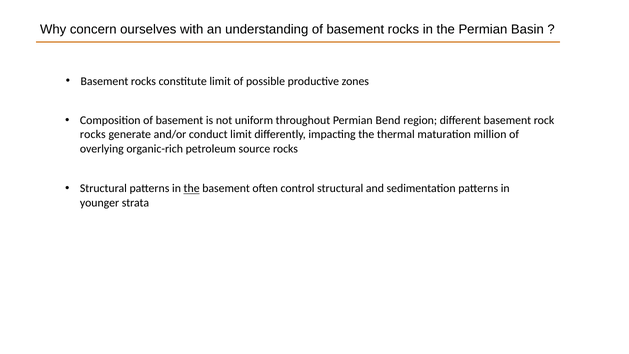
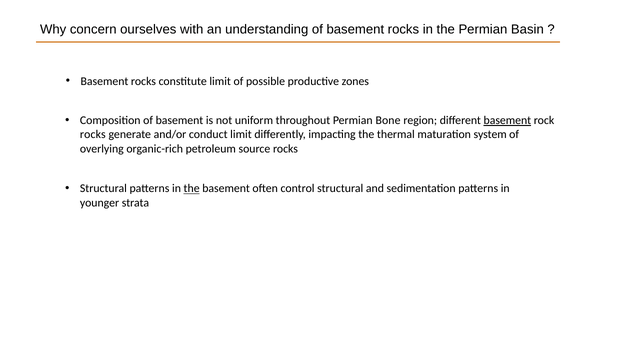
Bend: Bend -> Bone
basement at (507, 120) underline: none -> present
million: million -> system
